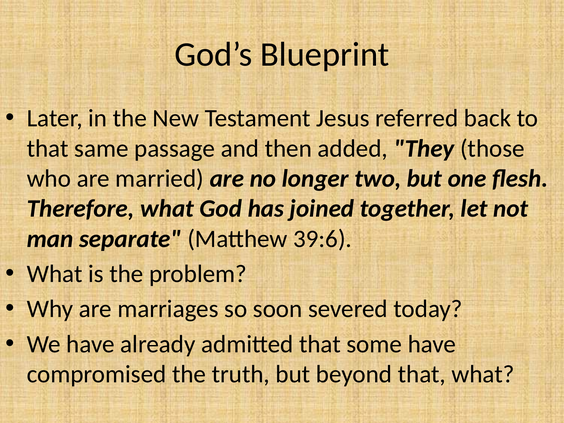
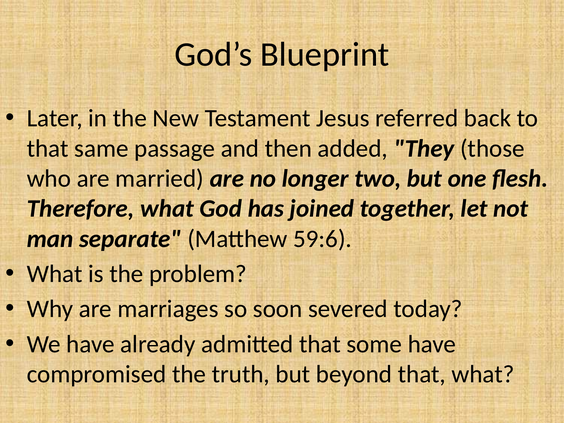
39:6: 39:6 -> 59:6
